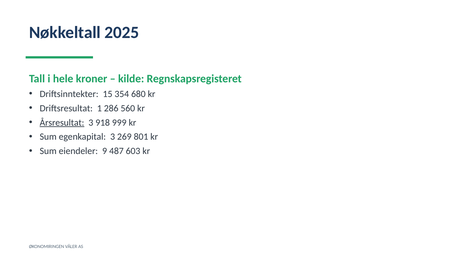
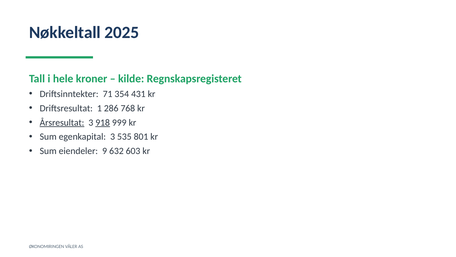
15: 15 -> 71
680: 680 -> 431
560: 560 -> 768
918 underline: none -> present
269: 269 -> 535
487: 487 -> 632
